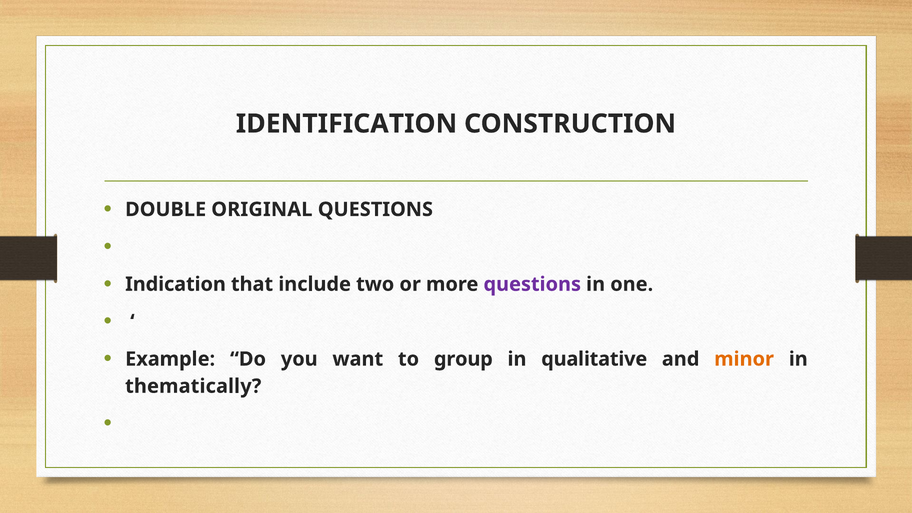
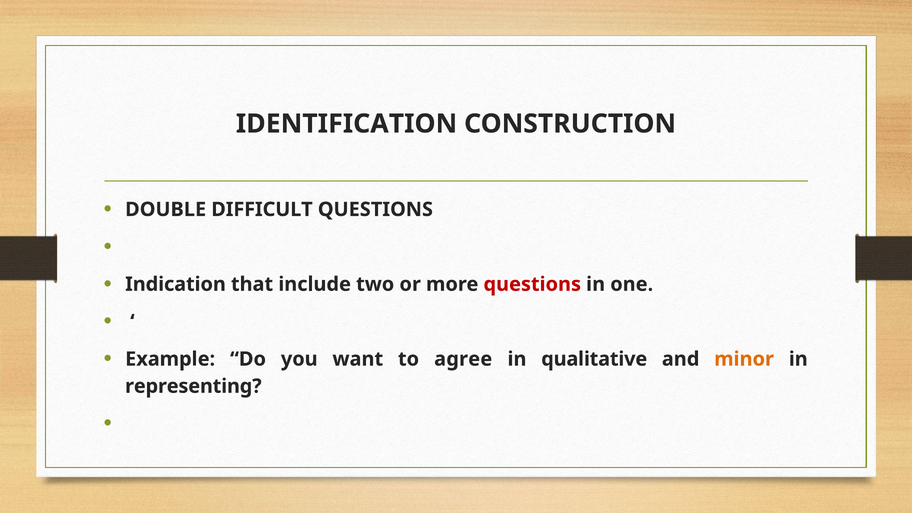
ORIGINAL: ORIGINAL -> DIFFICULT
questions at (532, 284) colour: purple -> red
group: group -> agree
thematically: thematically -> representing
